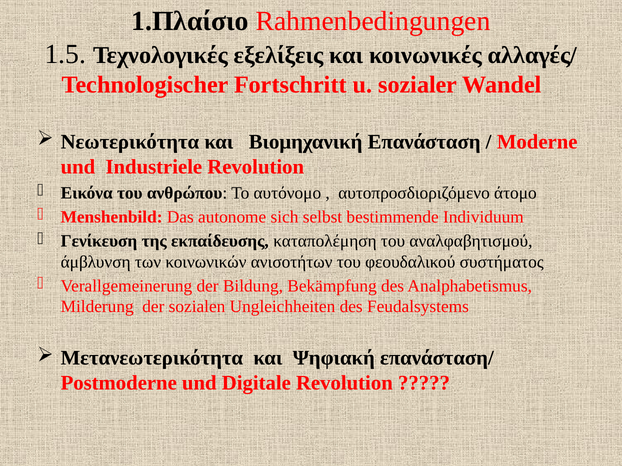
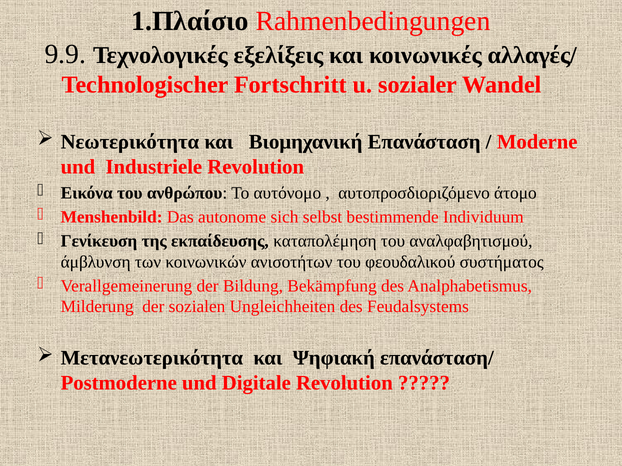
1.5: 1.5 -> 9.9
